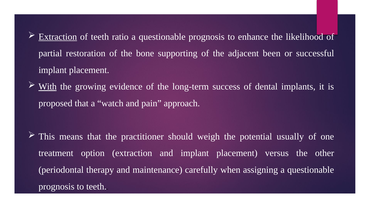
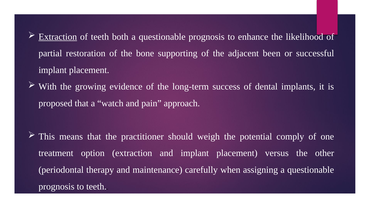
ratio: ratio -> both
With underline: present -> none
usually: usually -> comply
